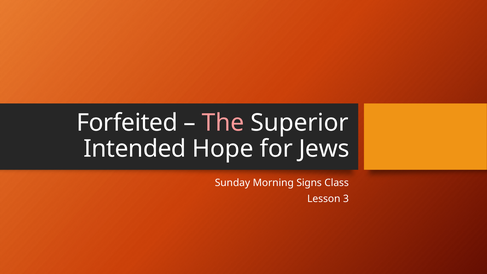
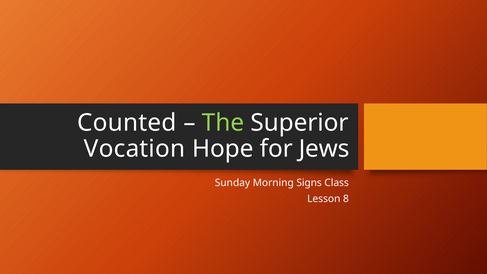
Forfeited: Forfeited -> Counted
The colour: pink -> light green
Intended: Intended -> Vocation
3: 3 -> 8
